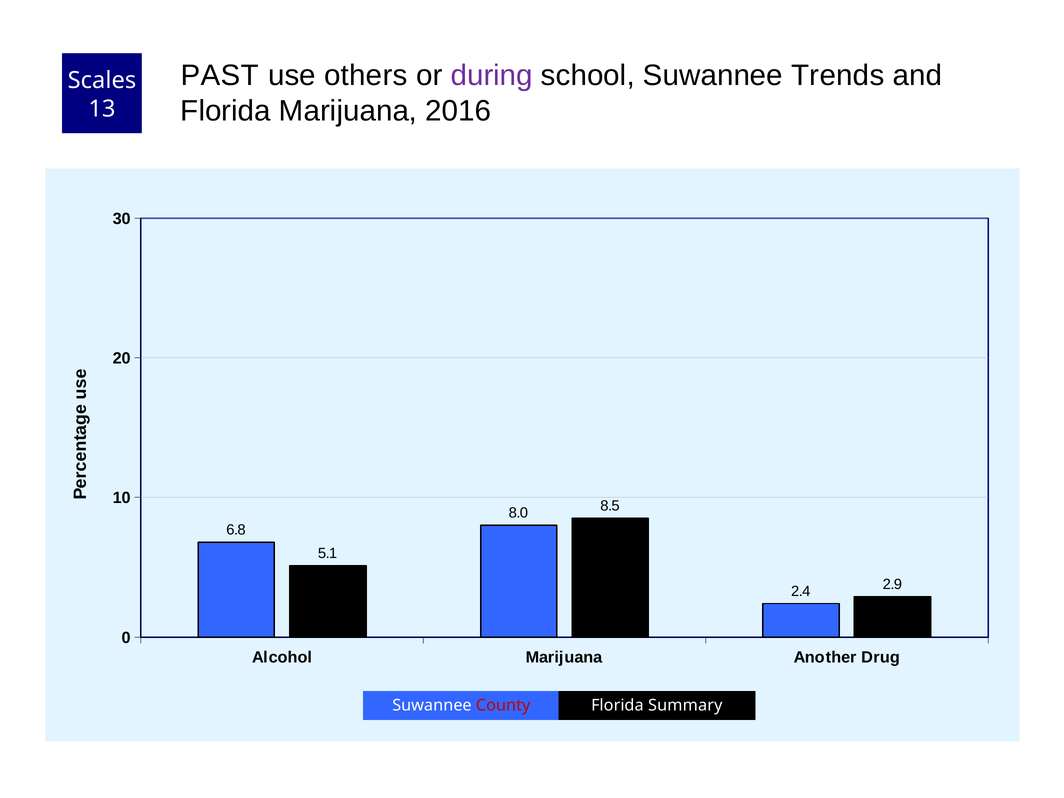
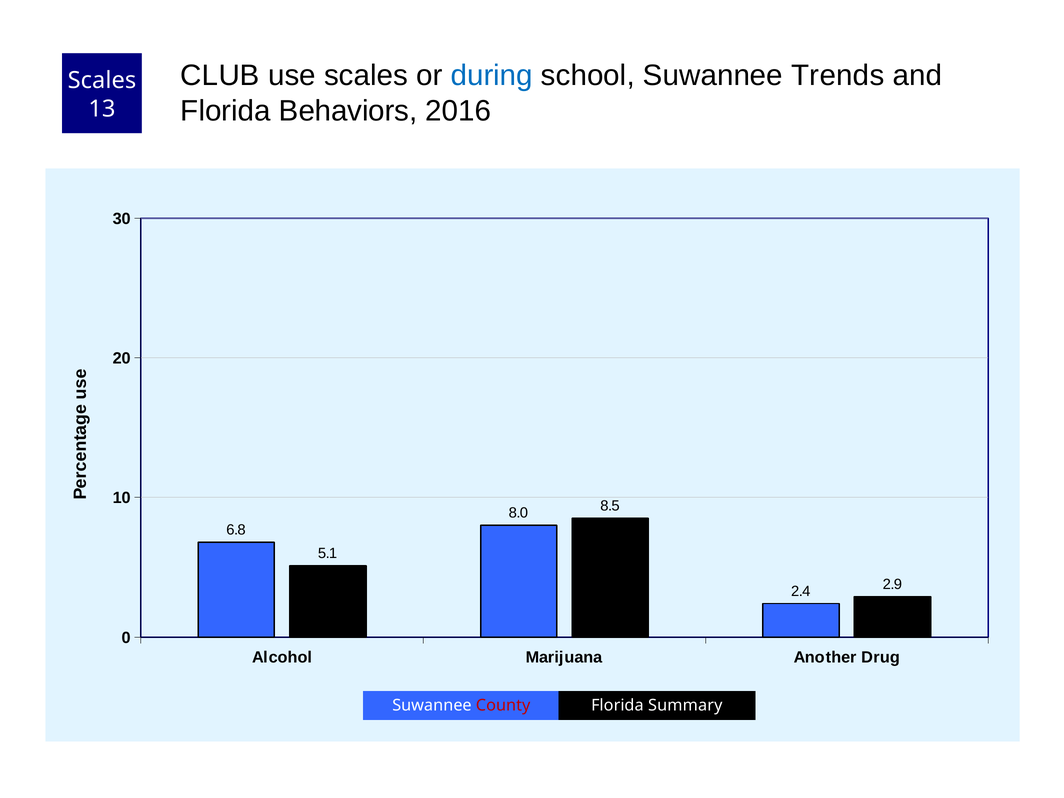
PAST: PAST -> CLUB
use others: others -> scales
during colour: purple -> blue
Florida Marijuana: Marijuana -> Behaviors
